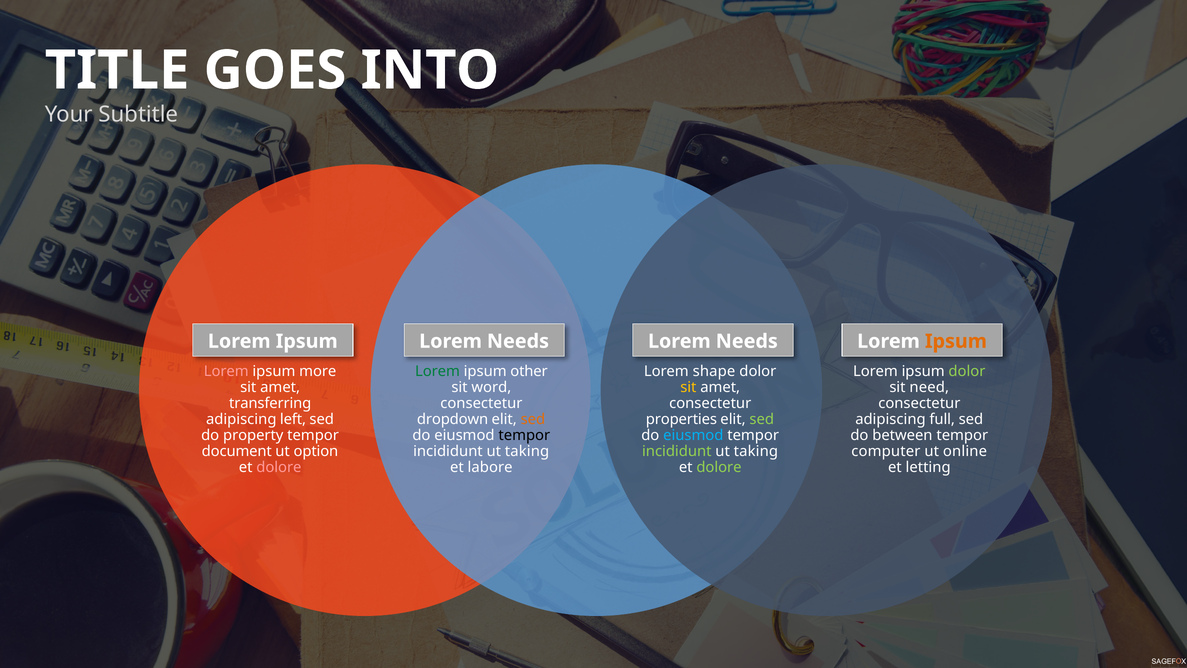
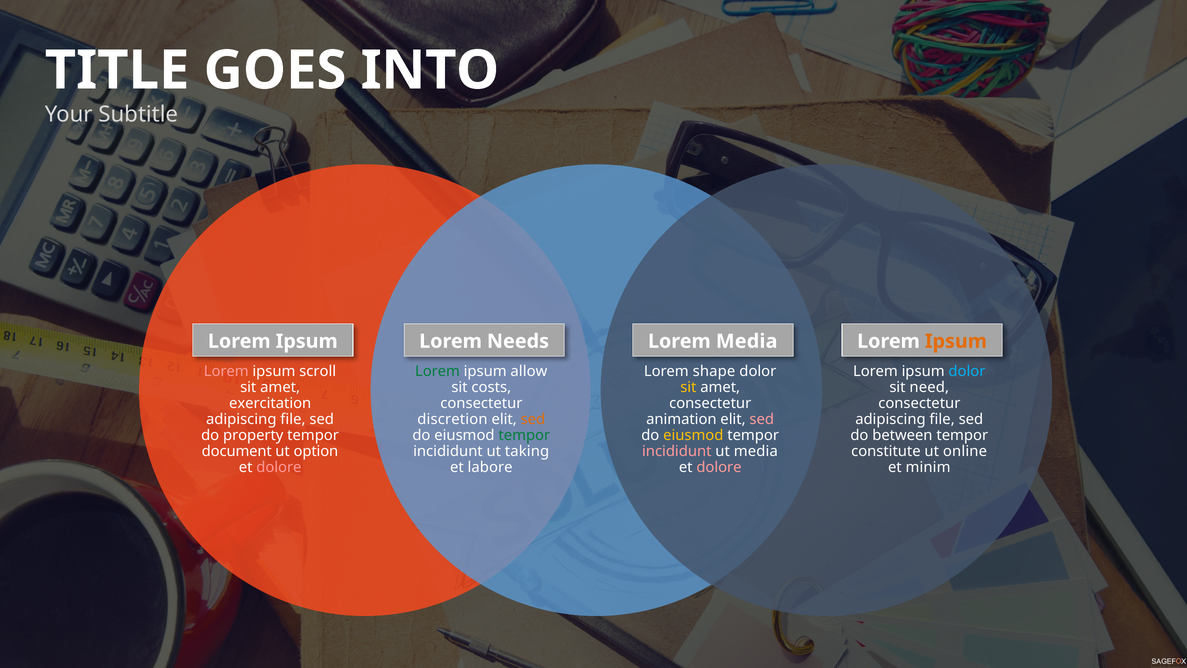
Needs at (747, 341): Needs -> Media
more: more -> scroll
other: other -> allow
dolor at (967, 371) colour: light green -> light blue
word: word -> costs
transferring: transferring -> exercitation
left at (293, 419): left -> file
dropdown: dropdown -> discretion
properties: properties -> animation
sed at (762, 419) colour: light green -> pink
full at (942, 419): full -> file
tempor at (524, 435) colour: black -> green
eiusmod at (693, 435) colour: light blue -> yellow
incididunt at (677, 451) colour: light green -> pink
taking at (756, 451): taking -> media
computer: computer -> constitute
dolore at (719, 467) colour: light green -> pink
letting: letting -> minim
